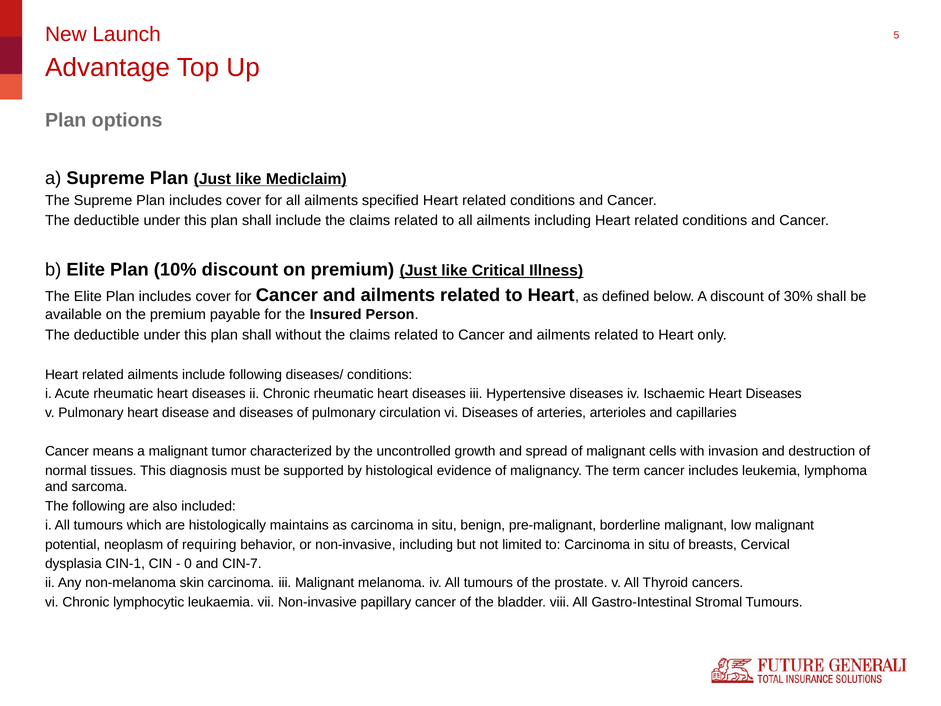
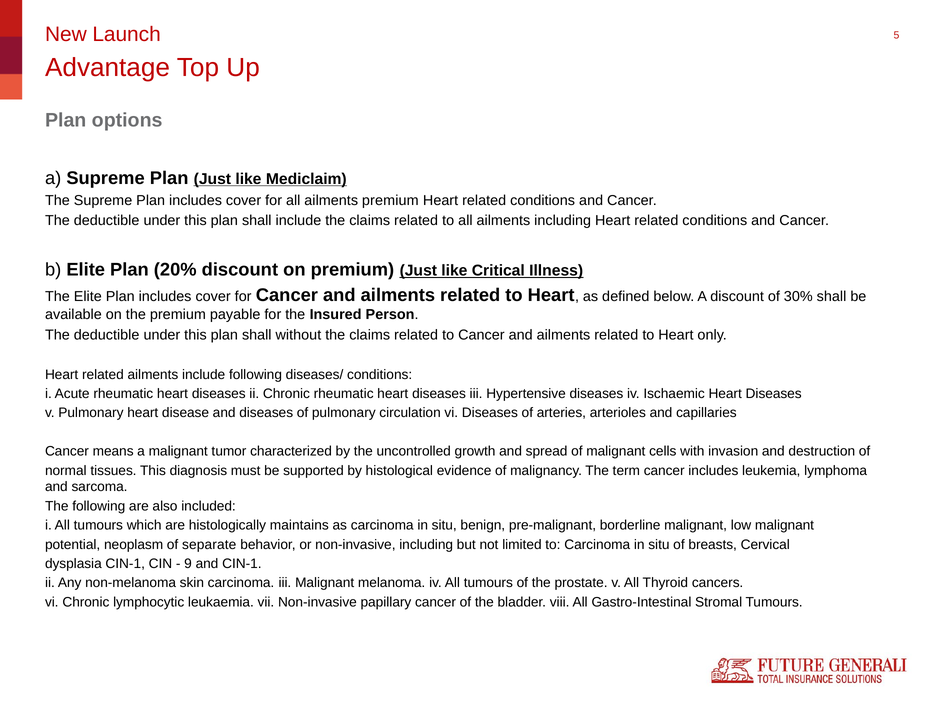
ailments specified: specified -> premium
10%: 10% -> 20%
requiring: requiring -> separate
0: 0 -> 9
and CIN-7: CIN-7 -> CIN-1
